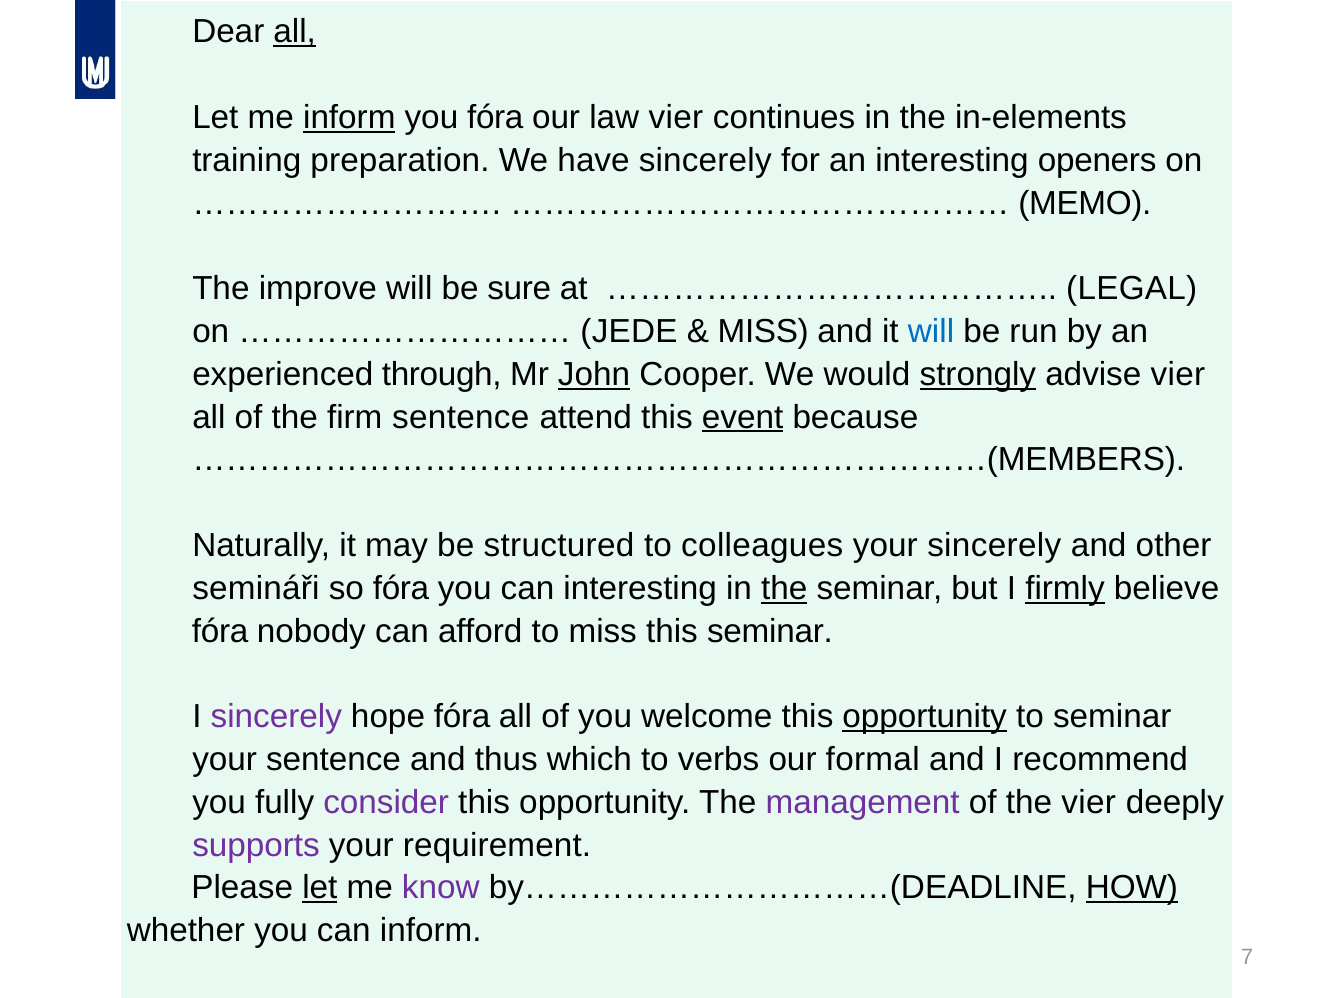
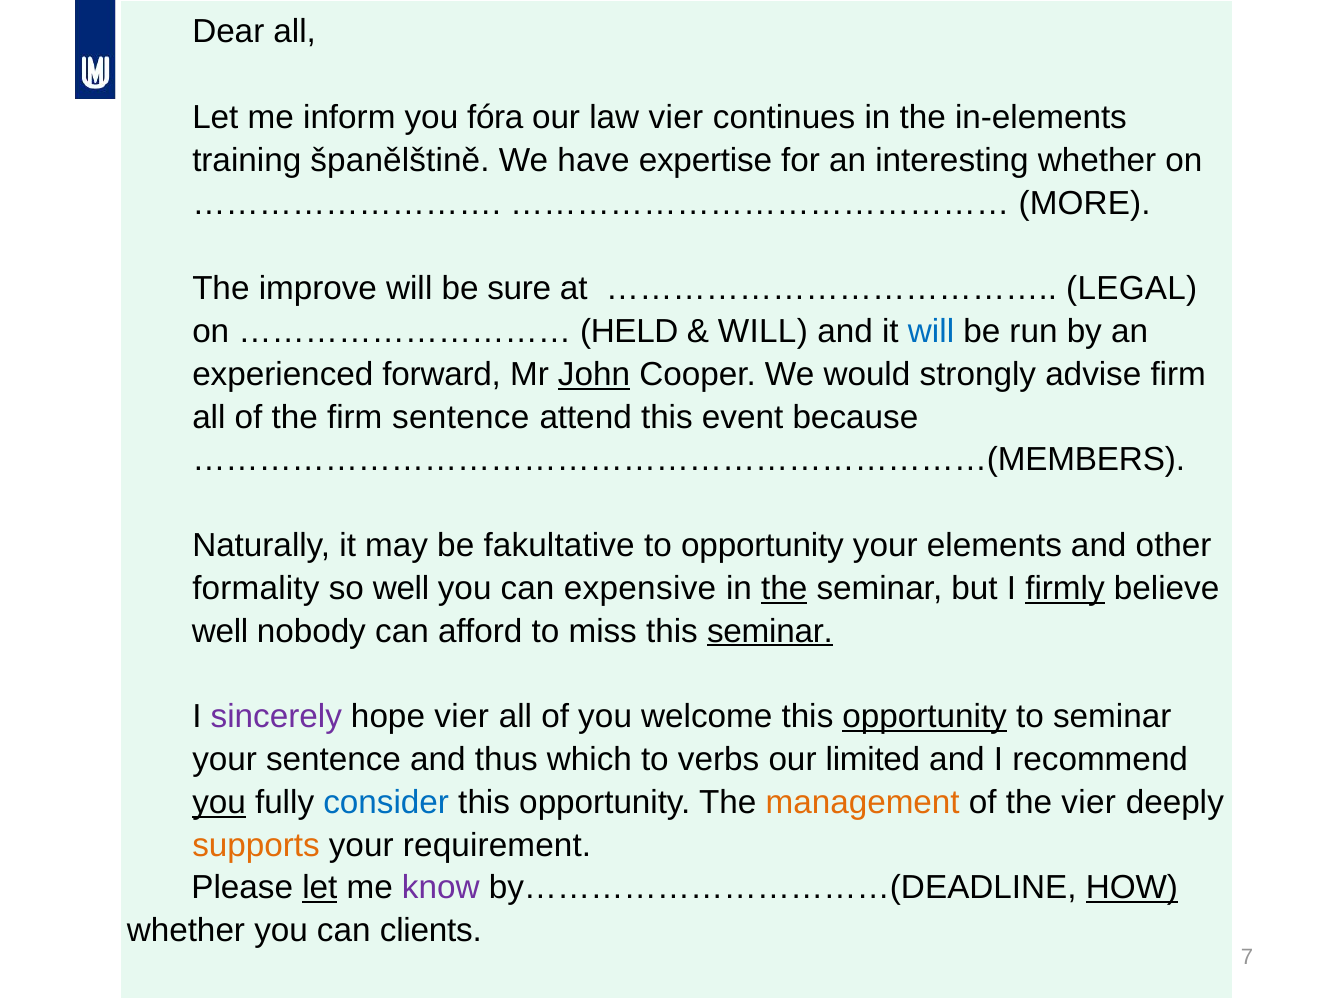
all at (295, 32) underline: present -> none
inform at (349, 118) underline: present -> none
preparation: preparation -> španělštině
have sincerely: sincerely -> expertise
interesting openers: openers -> whether
MEMO: MEMO -> MORE
JEDE: JEDE -> HELD
MISS at (763, 332): MISS -> WILL
experienced through: through -> forward
strongly underline: present -> none
advise vier: vier -> firm
event underline: present -> none
structured: structured -> fakultative
to colleagues: colleagues -> opportunity
your sincerely: sincerely -> elements
semináři: semináři -> formality
so fóra: fóra -> well
can interesting: interesting -> expensive
fóra at (220, 631): fóra -> well
seminar at (770, 631) underline: none -> present
hope fóra: fóra -> vier
formal: formal -> limited
you at (219, 803) underline: none -> present
consider colour: purple -> blue
management colour: purple -> orange
supports colour: purple -> orange
can inform: inform -> clients
